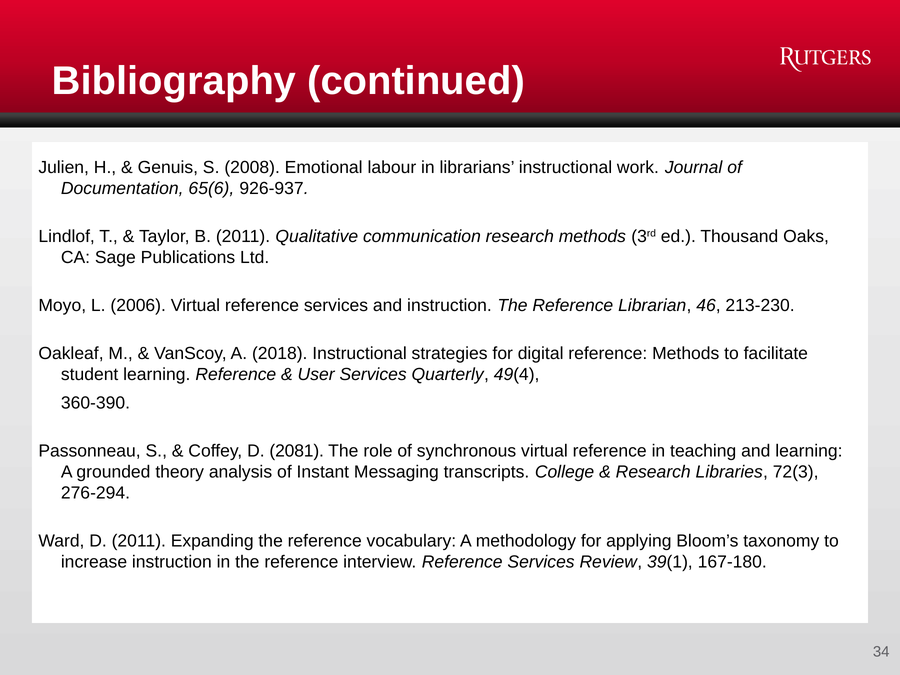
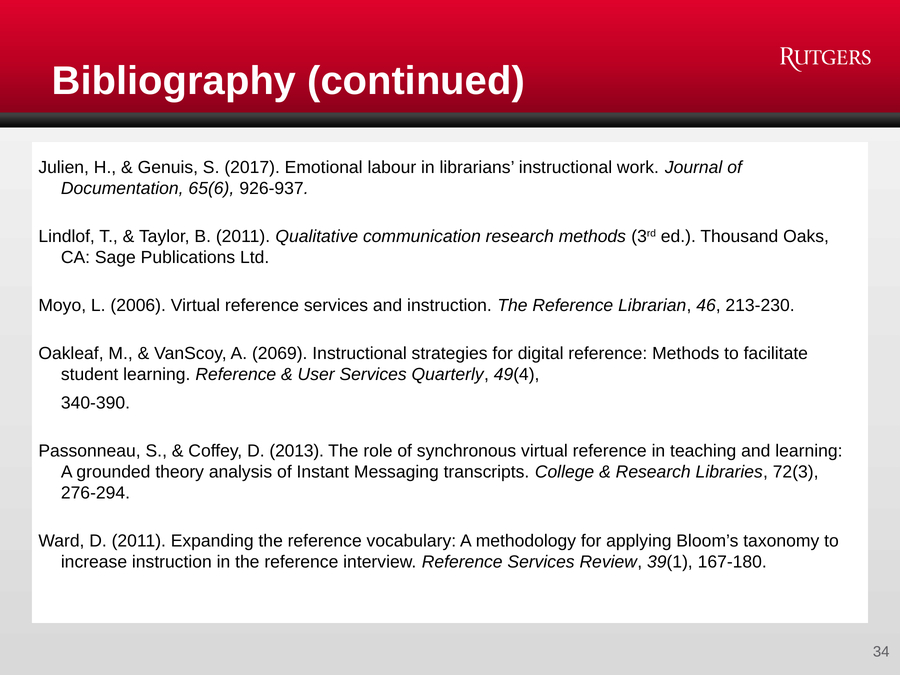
2008: 2008 -> 2017
2018: 2018 -> 2069
360-390: 360-390 -> 340-390
2081: 2081 -> 2013
